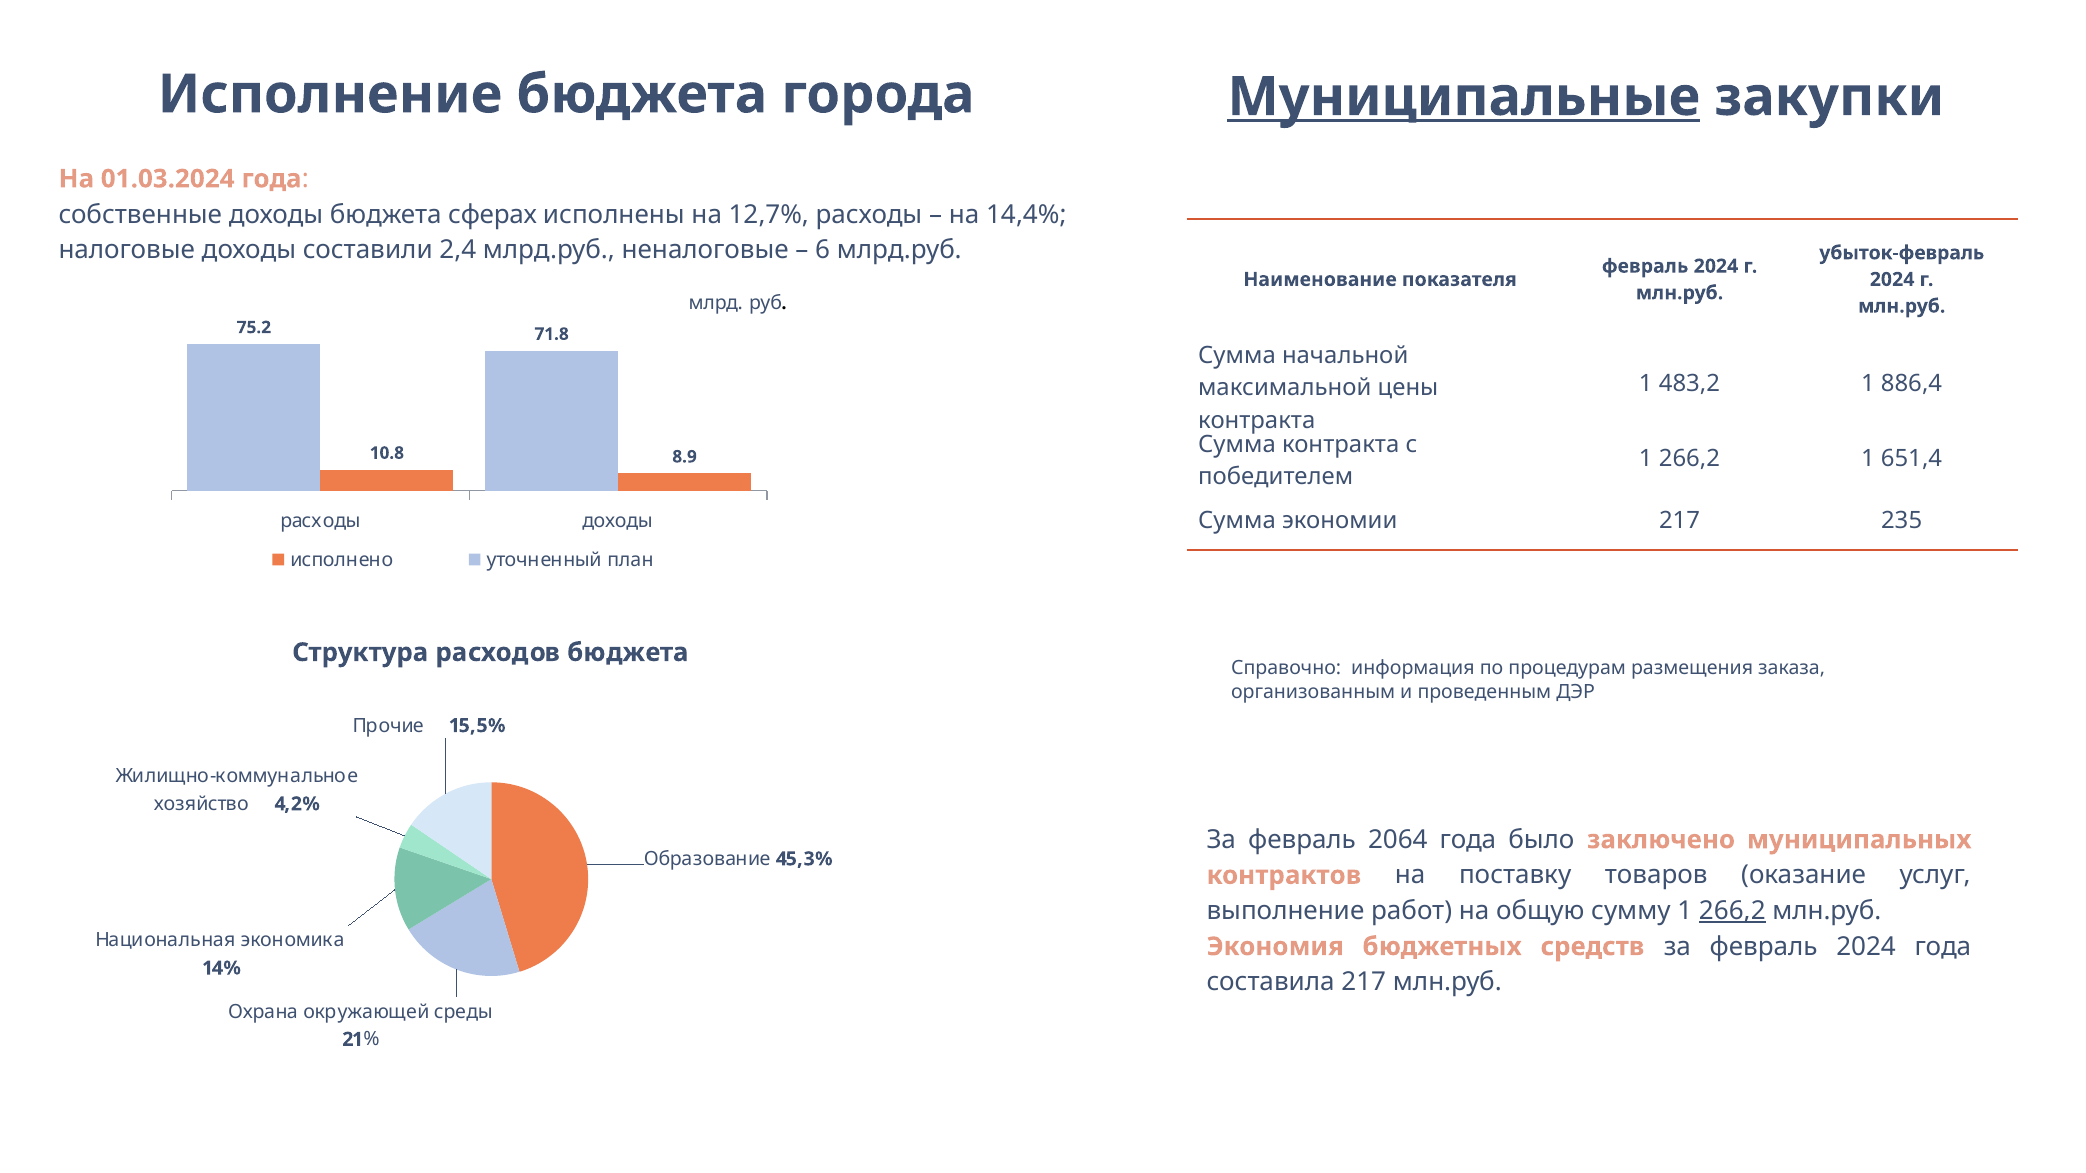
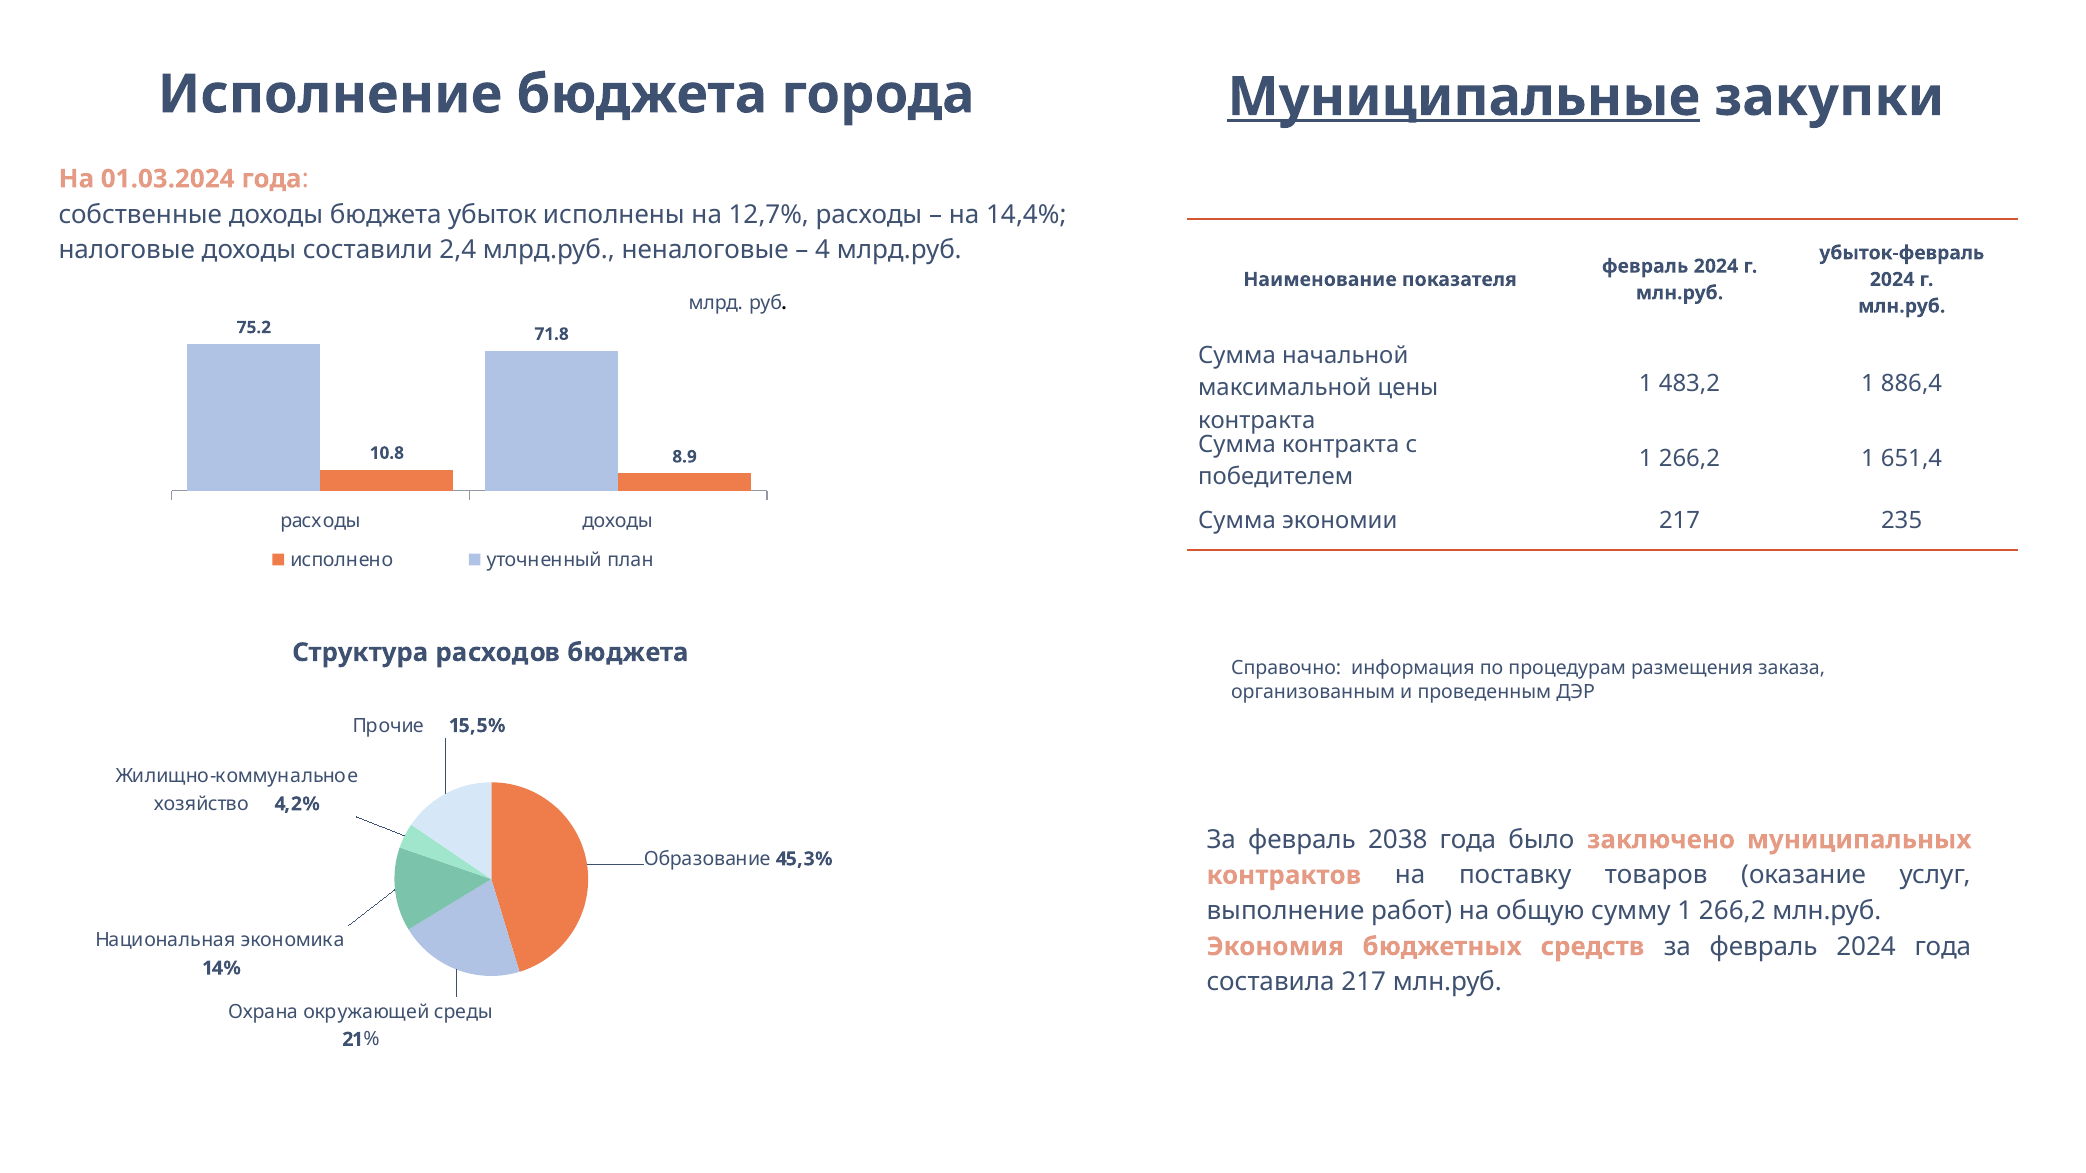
сферах: сферах -> убыток
6: 6 -> 4
2064: 2064 -> 2038
266,2 at (1732, 911) underline: present -> none
